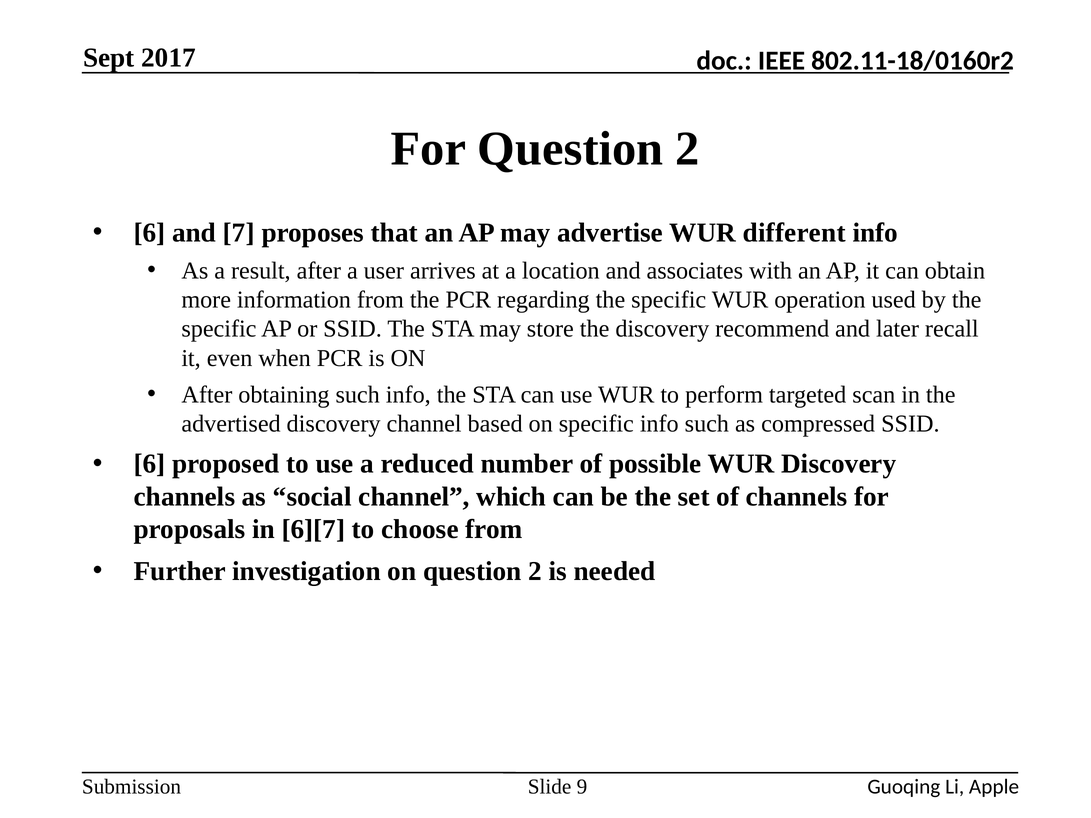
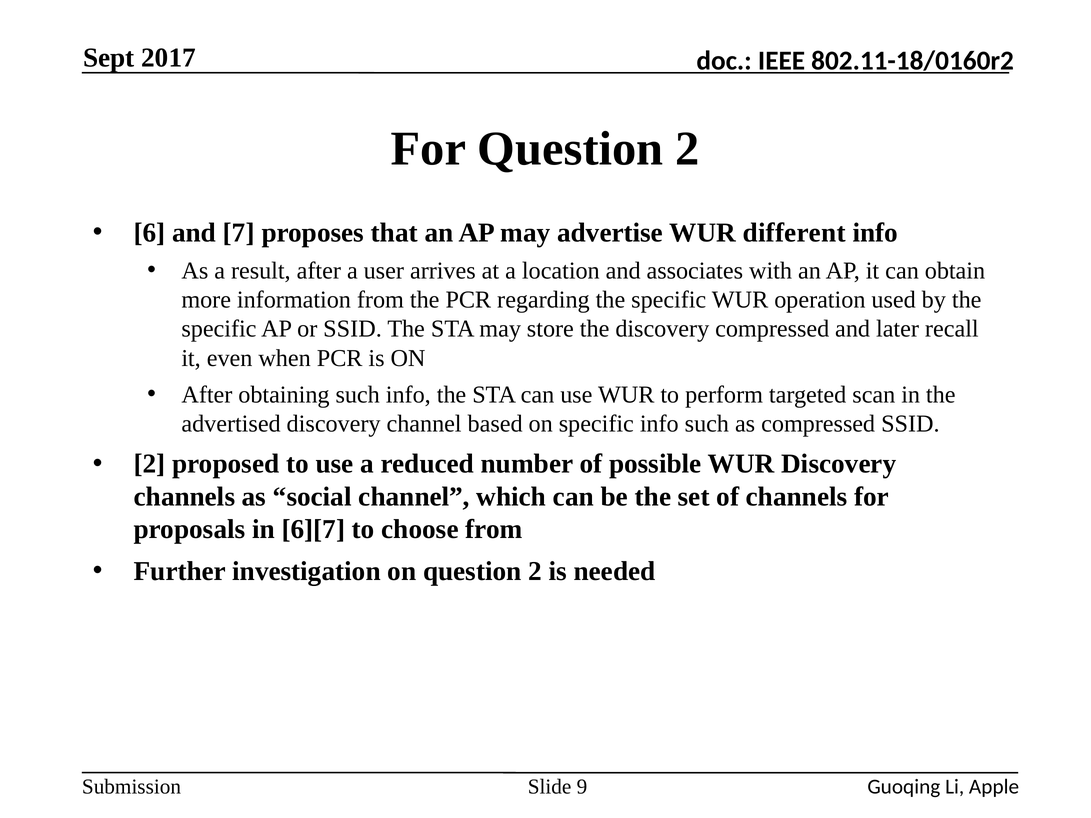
discovery recommend: recommend -> compressed
6 at (150, 464): 6 -> 2
